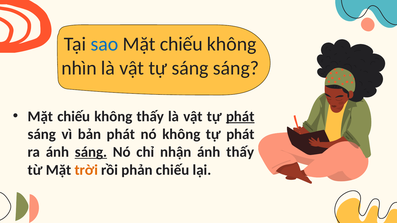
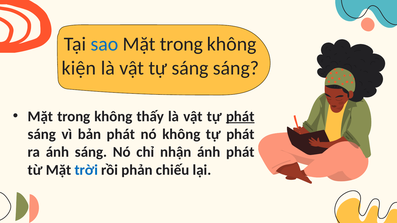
chiếu at (181, 44): chiếu -> trong
nhìn: nhìn -> kiện
chiếu at (74, 117): chiếu -> trong
sáng at (91, 152) underline: present -> none
ánh thấy: thấy -> phát
trời colour: orange -> blue
